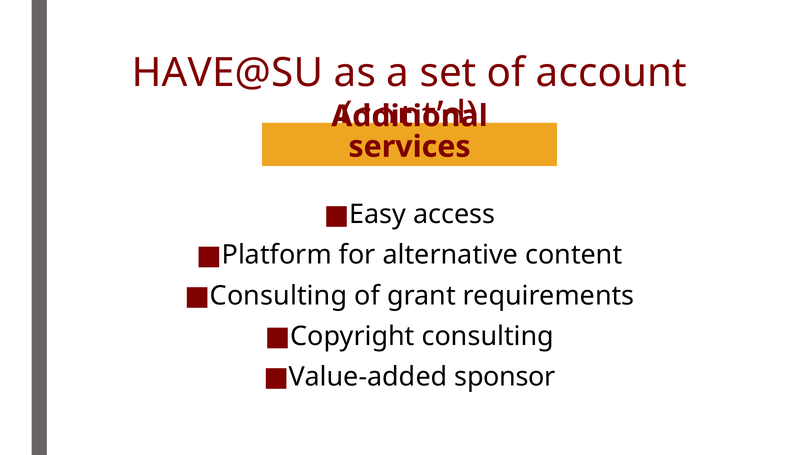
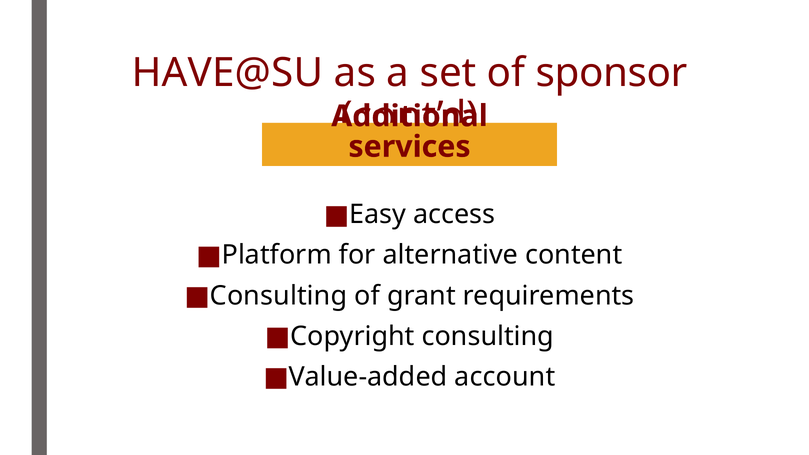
account: account -> sponsor
sponsor: sponsor -> account
